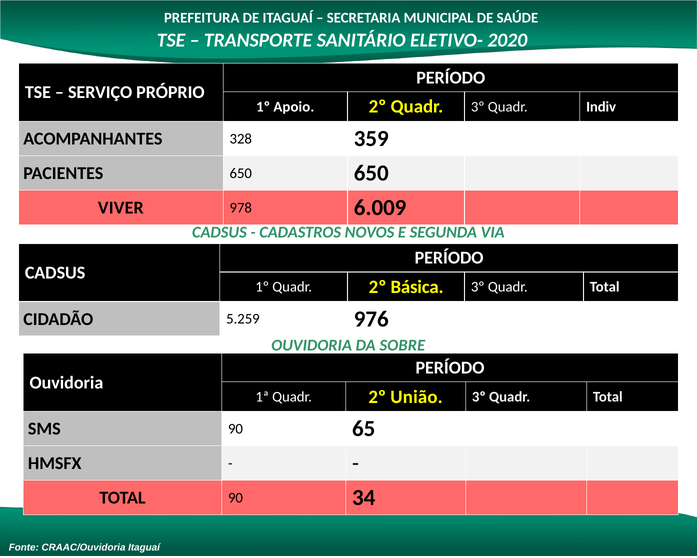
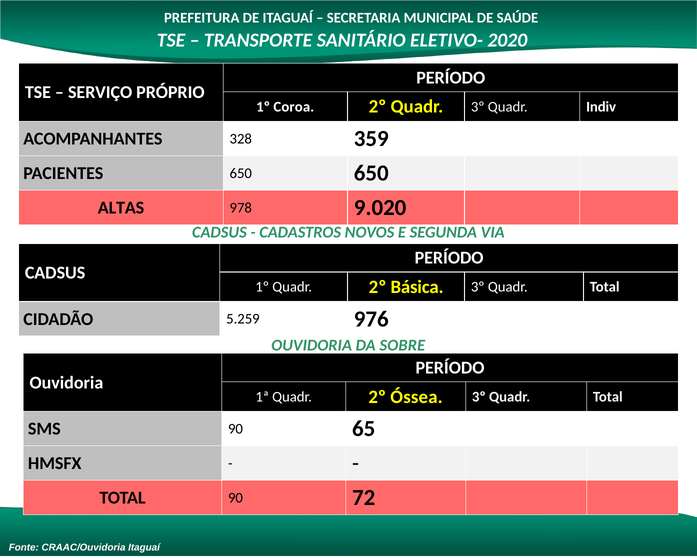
Apoio: Apoio -> Coroa
VIVER: VIVER -> ALTAS
6.009: 6.009 -> 9.020
União: União -> Óssea
34: 34 -> 72
